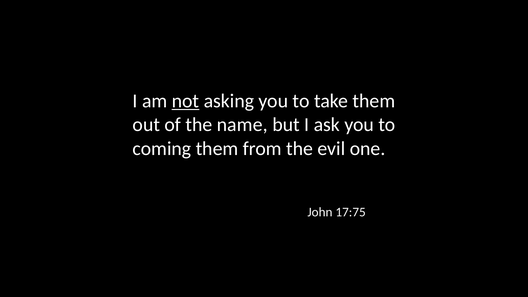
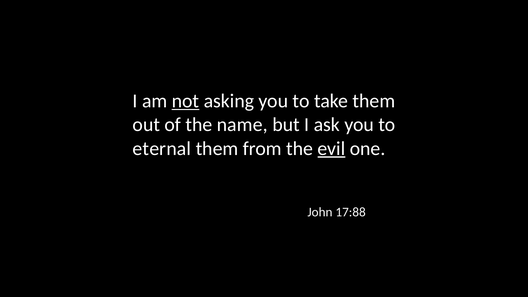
coming: coming -> eternal
evil underline: none -> present
17:75: 17:75 -> 17:88
